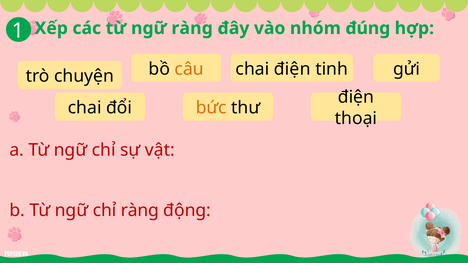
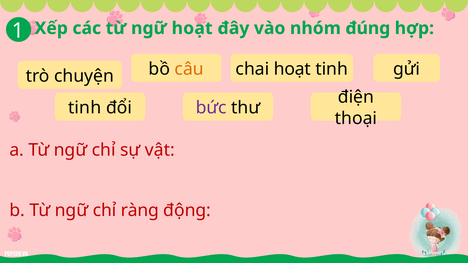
ngữ ràng: ràng -> hoạt
chai điện: điện -> hoạt
chai at (85, 108): chai -> tinh
bức colour: orange -> purple
